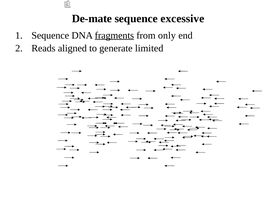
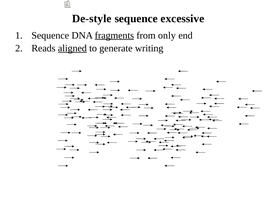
De-mate: De-mate -> De-style
aligned underline: none -> present
limited: limited -> writing
